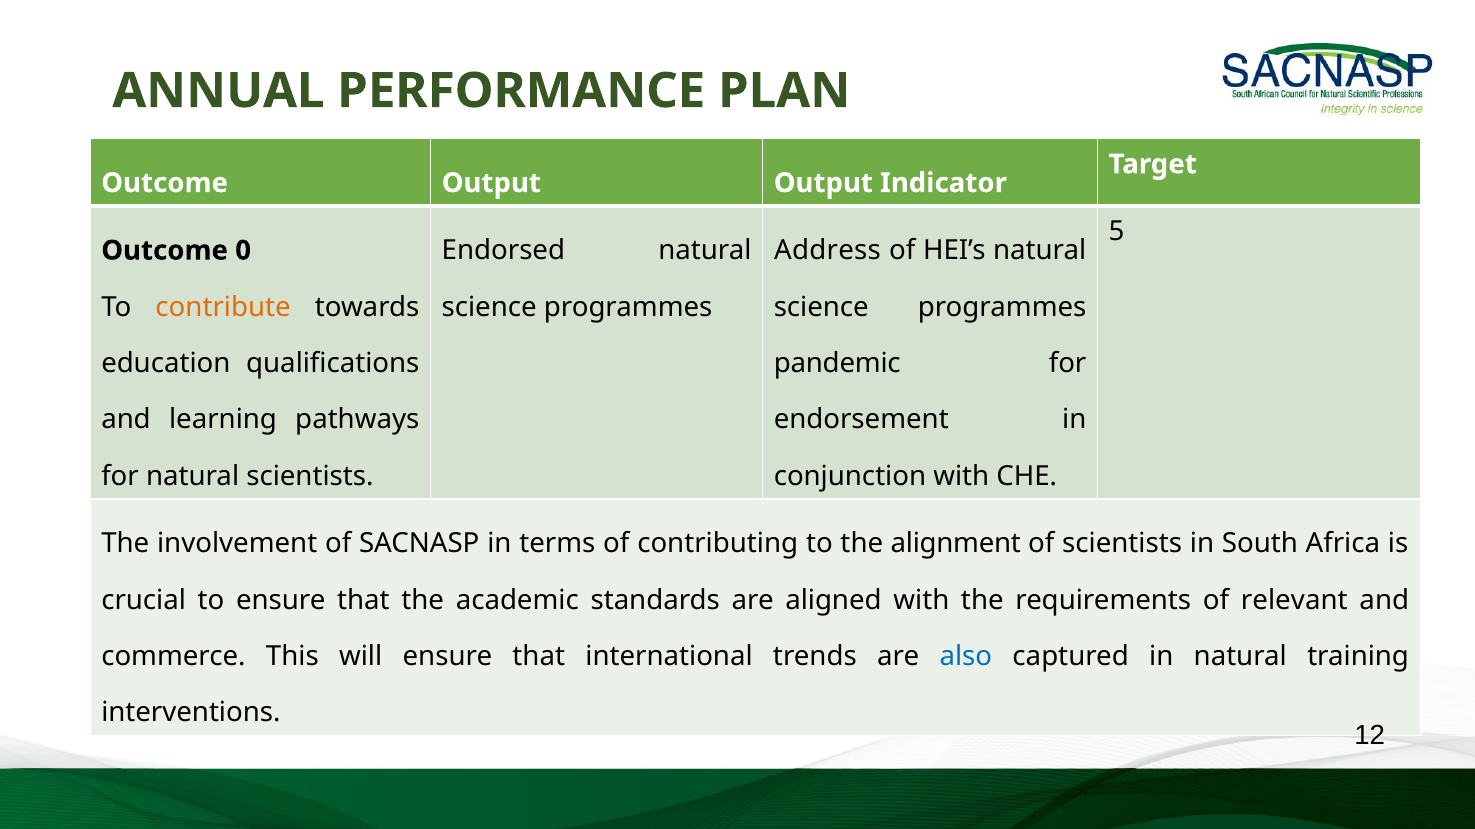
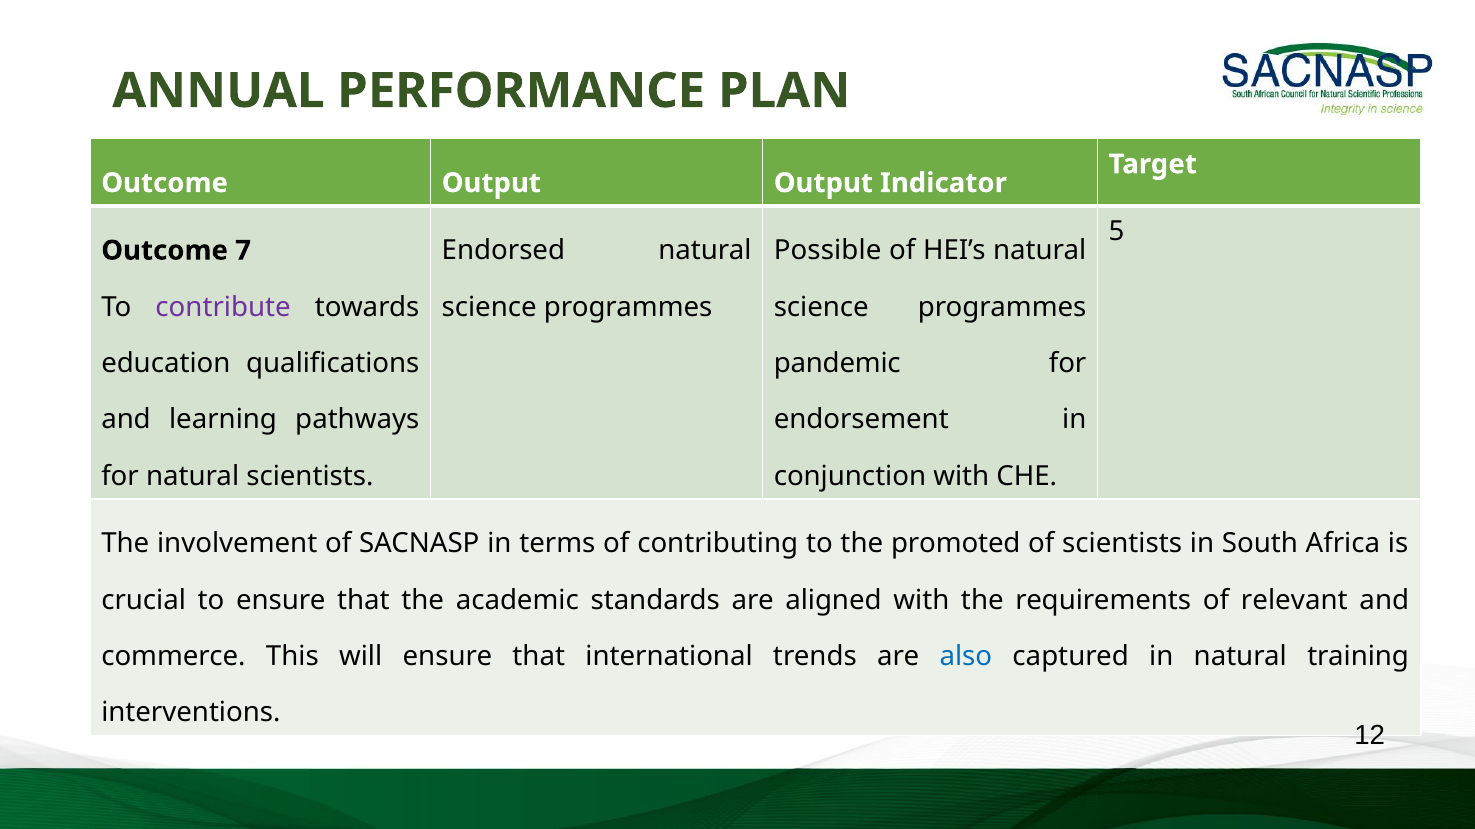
Address: Address -> Possible
0: 0 -> 7
contribute colour: orange -> purple
alignment: alignment -> promoted
